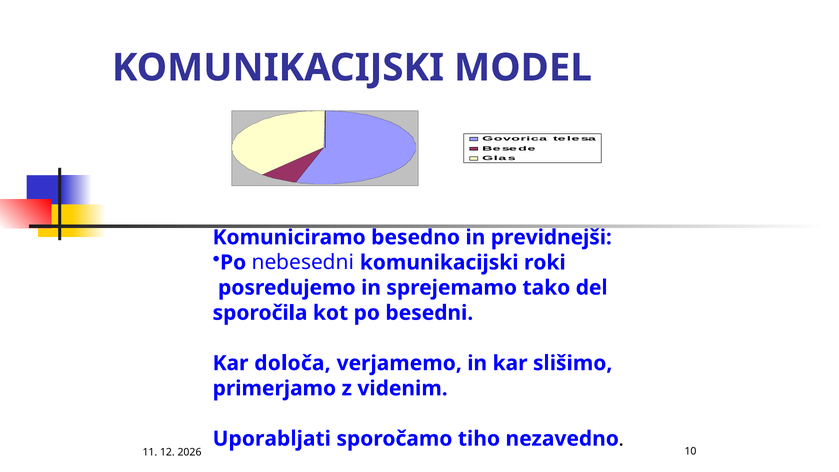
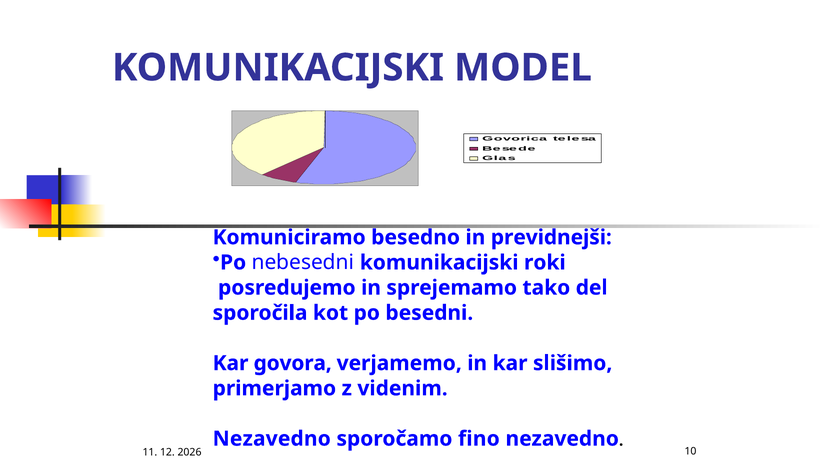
določa: določa -> govora
Uporabljati at (272, 439): Uporabljati -> Nezavedno
tiho: tiho -> fino
